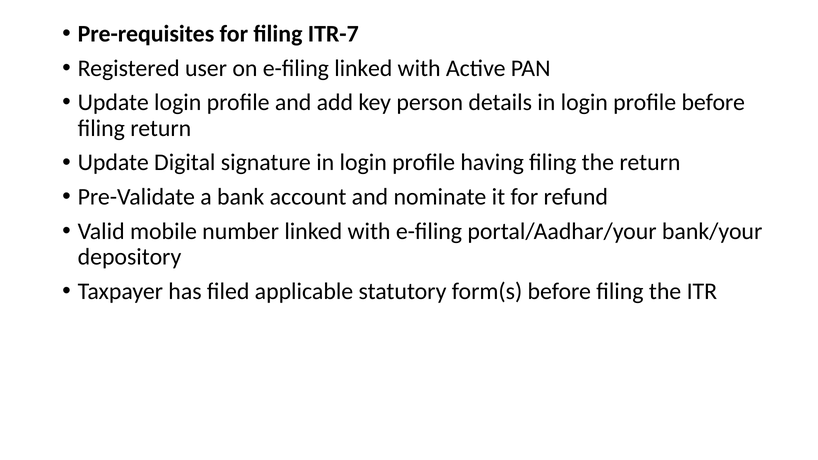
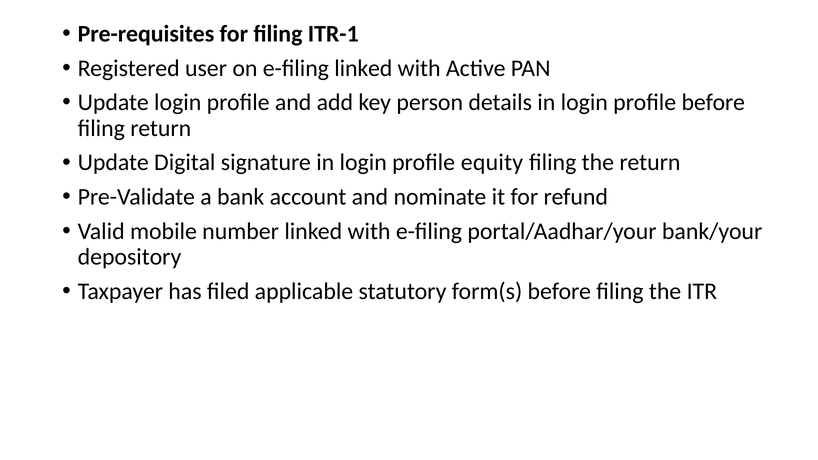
ITR-7: ITR-7 -> ITR-1
having: having -> equity
